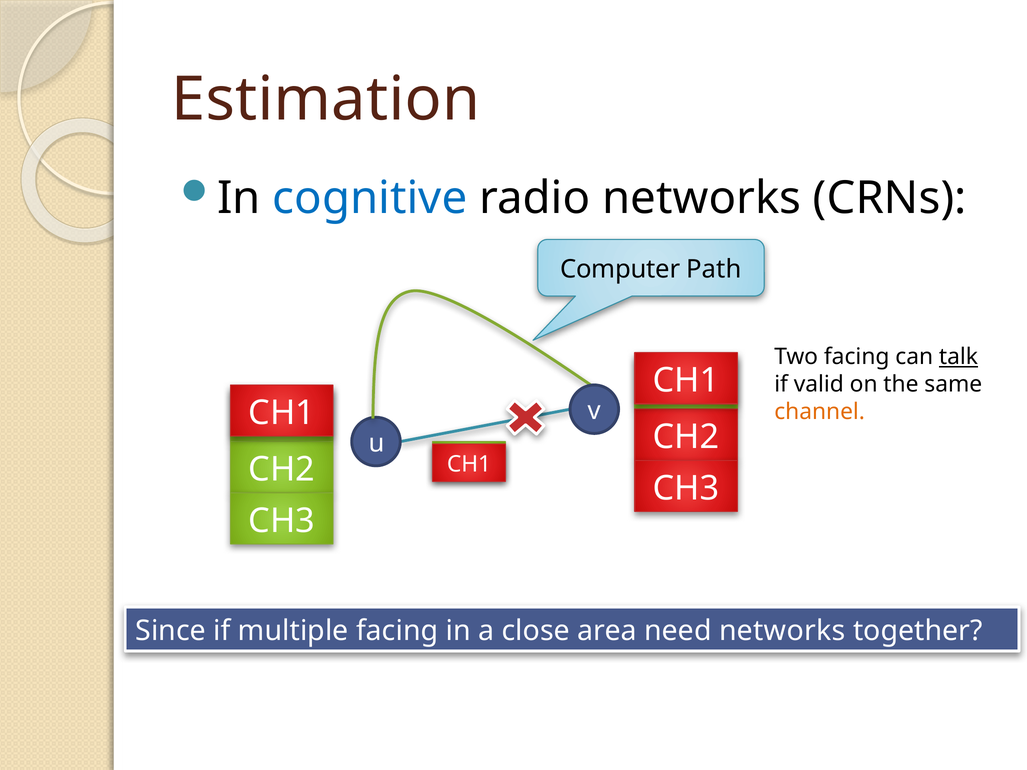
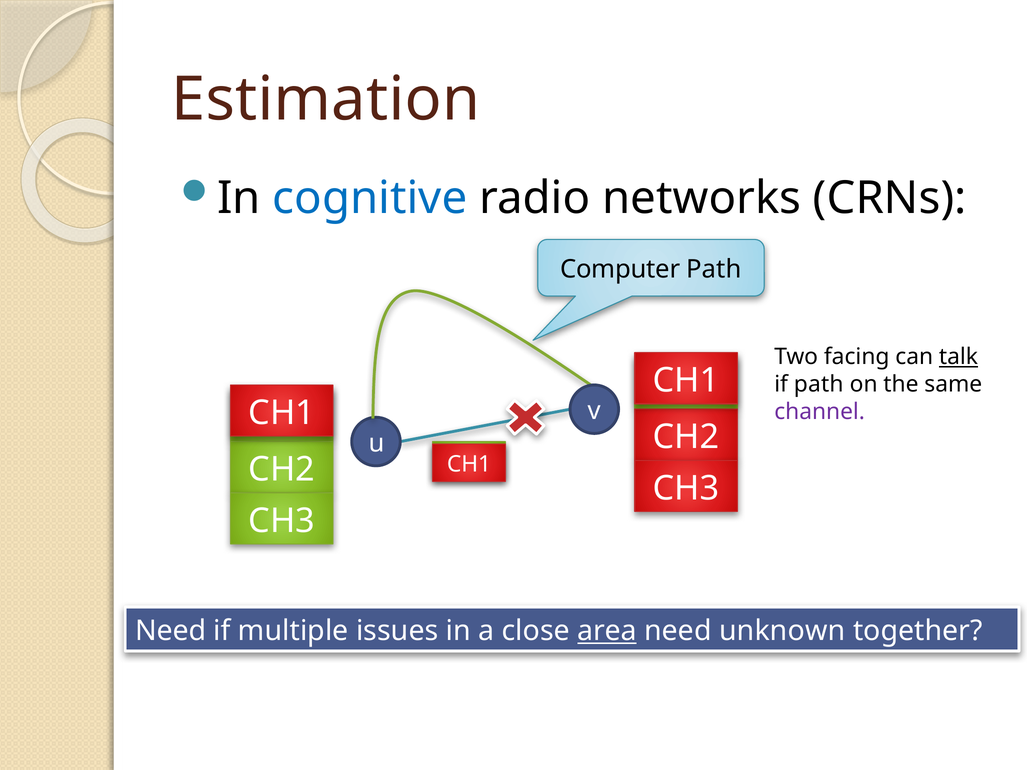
if valid: valid -> path
channel colour: orange -> purple
Since at (171, 631): Since -> Need
multiple facing: facing -> issues
area underline: none -> present
need networks: networks -> unknown
